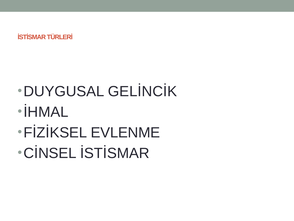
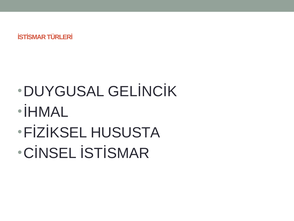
EVLENME: EVLENME -> HUSUSTA
